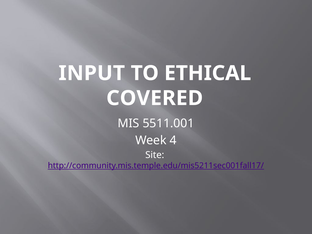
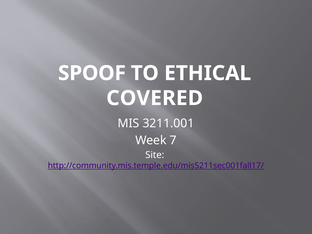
INPUT: INPUT -> SPOOF
5511.001: 5511.001 -> 3211.001
4: 4 -> 7
